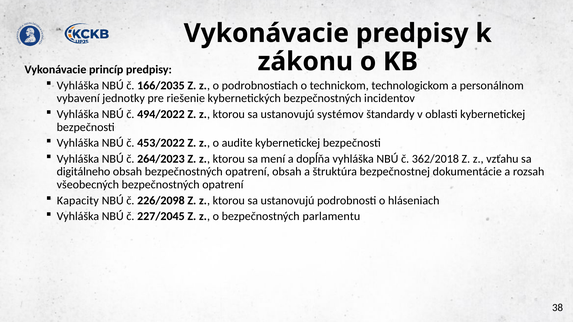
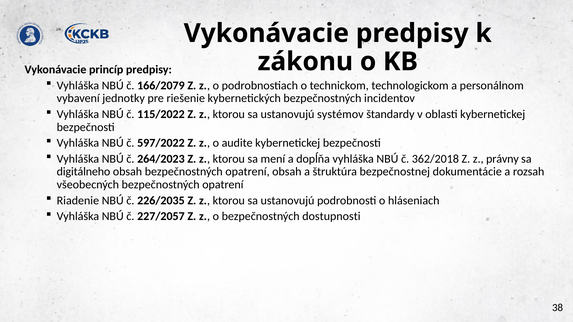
166/2035: 166/2035 -> 166/2079
494/2022: 494/2022 -> 115/2022
453/2022: 453/2022 -> 597/2022
vzťahu: vzťahu -> právny
Kapacity: Kapacity -> Riadenie
226/2098: 226/2098 -> 226/2035
227/2045: 227/2045 -> 227/2057
parlamentu: parlamentu -> dostupnosti
